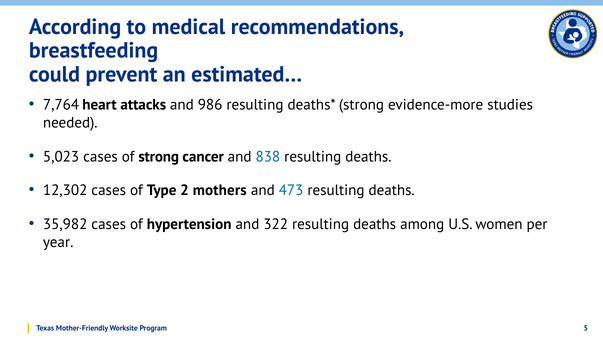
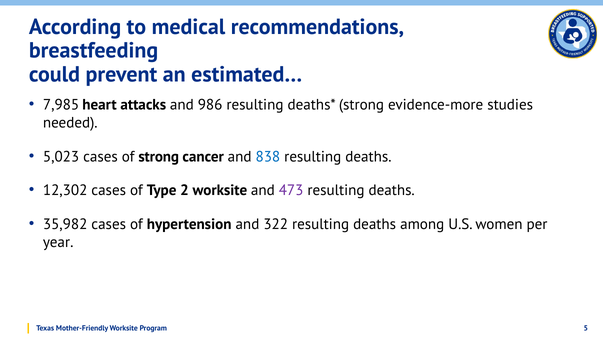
7,764: 7,764 -> 7,985
2 mothers: mothers -> worksite
473 colour: blue -> purple
